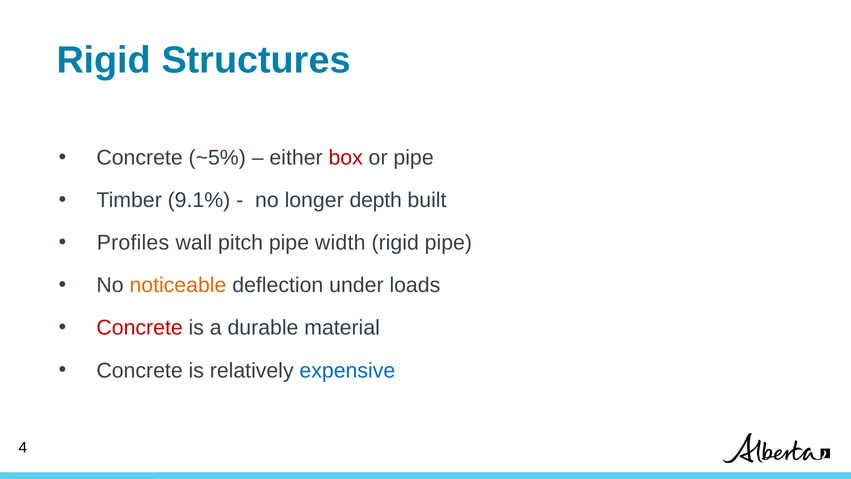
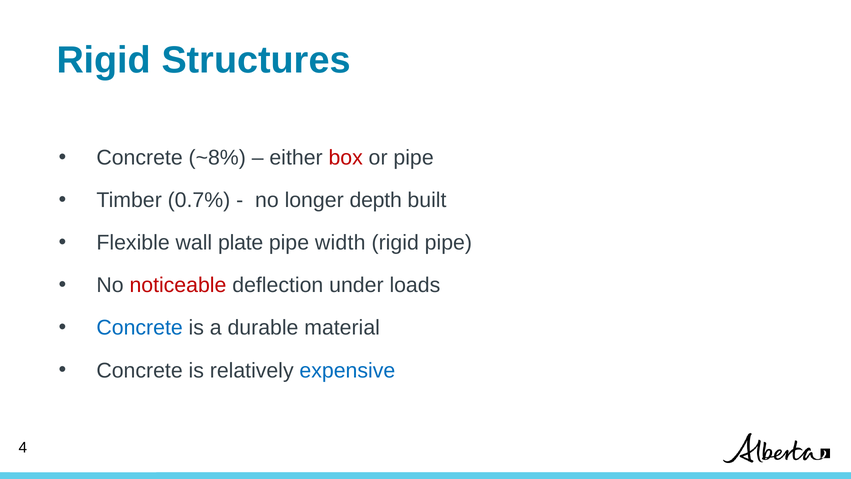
~5%: ~5% -> ~8%
9.1%: 9.1% -> 0.7%
Profiles: Profiles -> Flexible
pitch: pitch -> plate
noticeable colour: orange -> red
Concrete at (140, 328) colour: red -> blue
